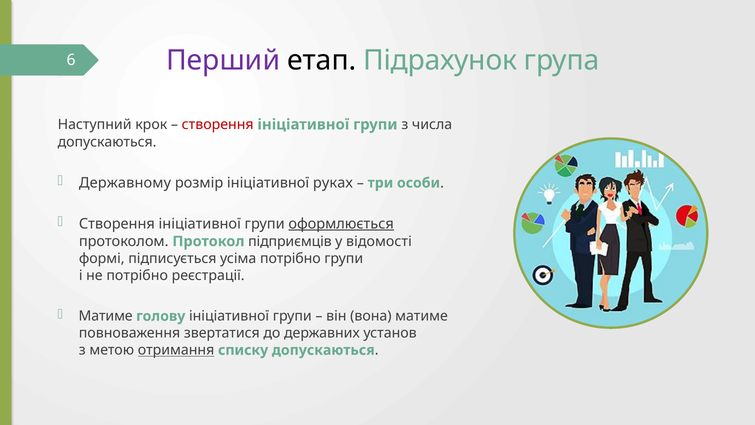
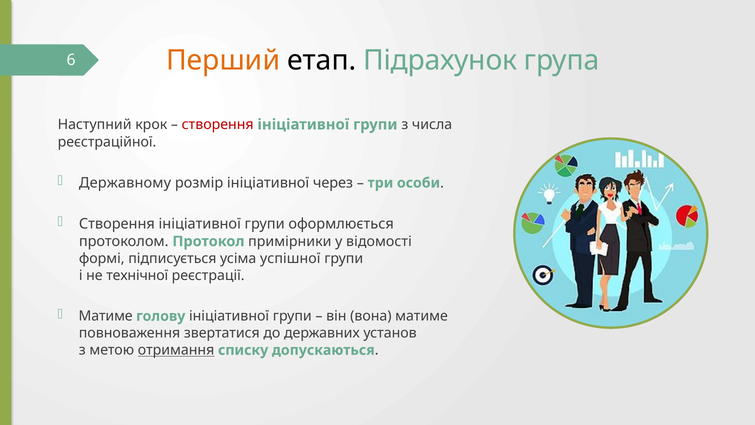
Перший colour: purple -> orange
допускаються at (107, 142): допускаються -> реєстраційної
руках: руках -> через
оформлюється underline: present -> none
підприємців: підприємців -> примірники
усіма потрібно: потрібно -> успішної
не потрібно: потрібно -> технічної
